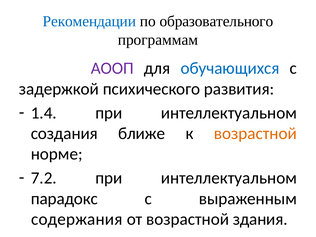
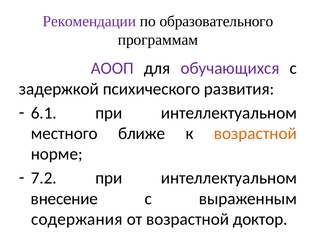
Рекомендации colour: blue -> purple
обучающихся colour: blue -> purple
1.4: 1.4 -> 6.1
создания: создания -> местного
парадокс: парадокс -> внесение
здания: здания -> доктор
